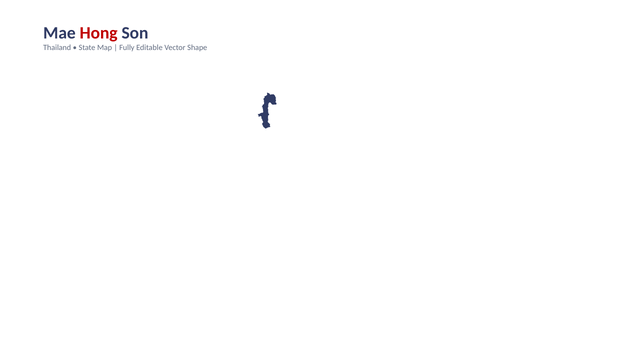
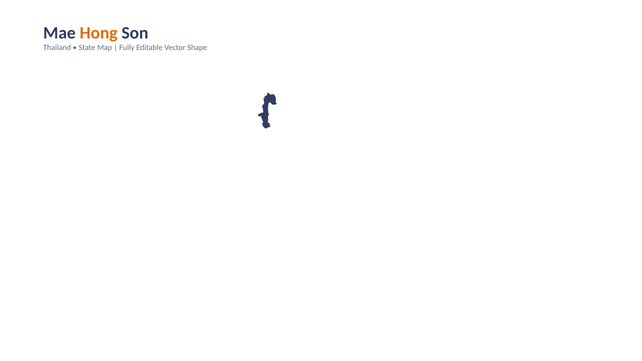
Hong colour: red -> orange
